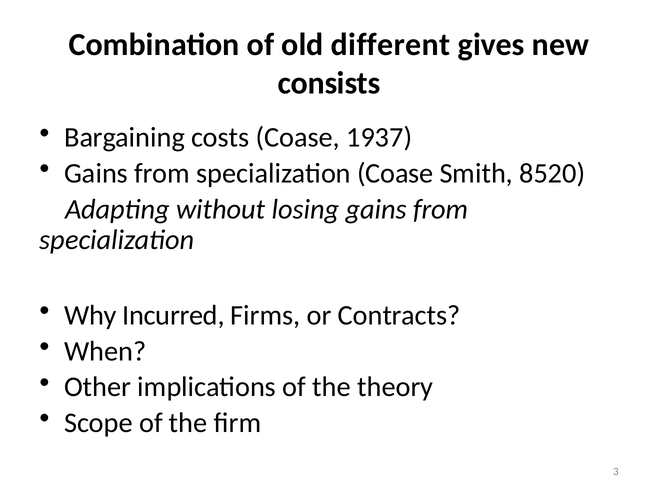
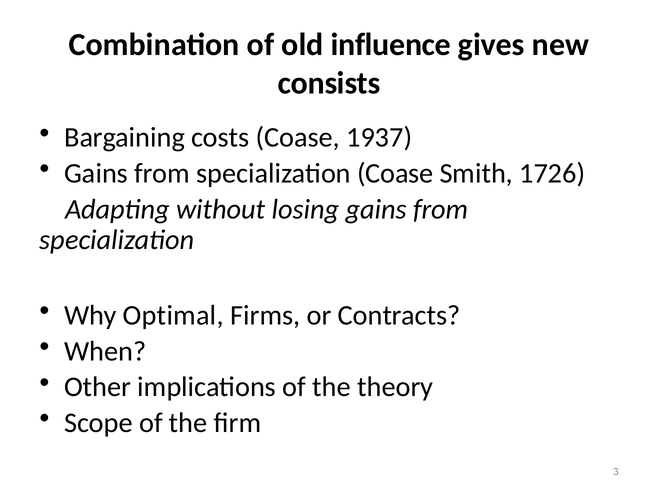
different: different -> influence
8520: 8520 -> 1726
Incurred: Incurred -> Optimal
